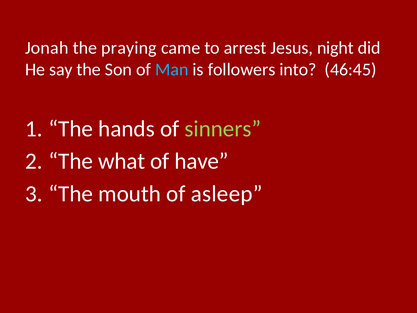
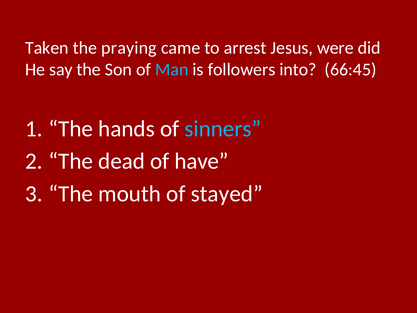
Jonah: Jonah -> Taken
night: night -> were
46:45: 46:45 -> 66:45
sinners colour: light green -> light blue
what: what -> dead
asleep: asleep -> stayed
